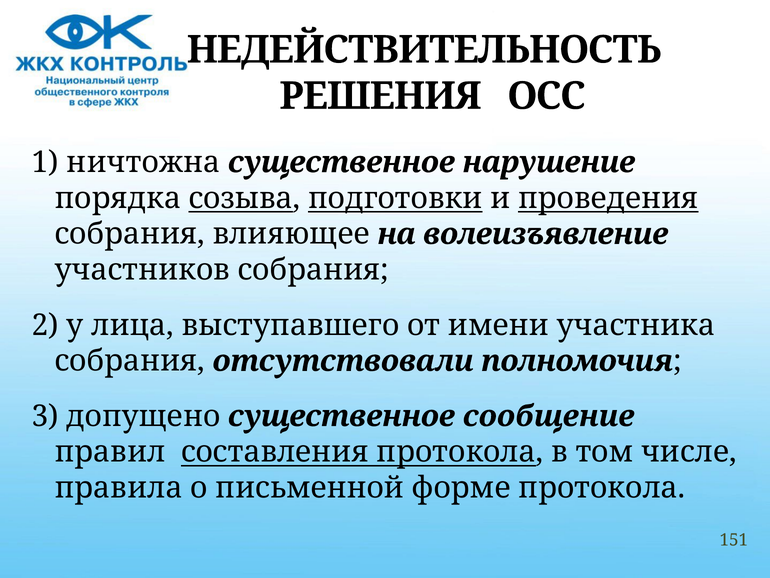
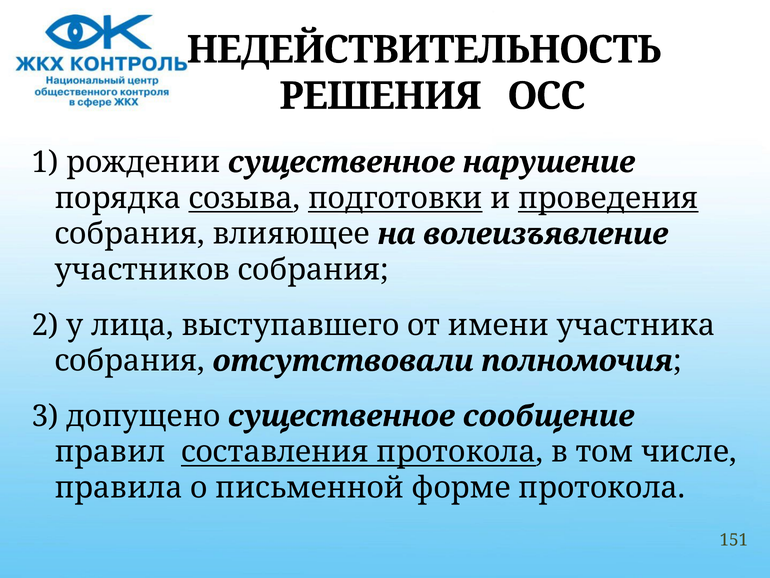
ничтожна: ничтожна -> рождении
